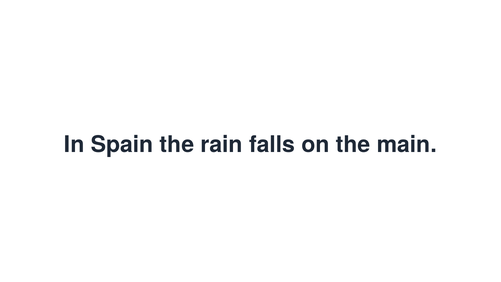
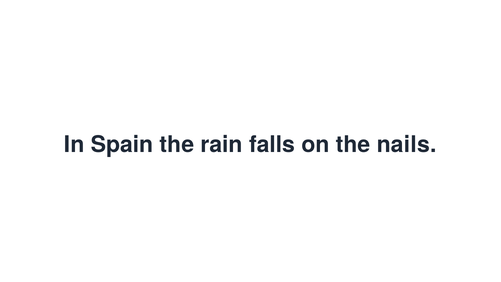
main: main -> nails
